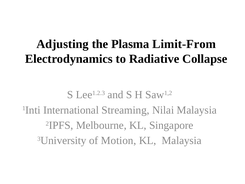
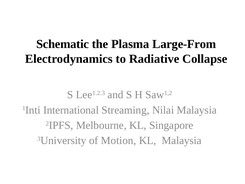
Adjusting: Adjusting -> Schematic
Limit-From: Limit-From -> Large-From
